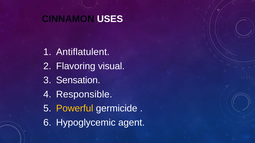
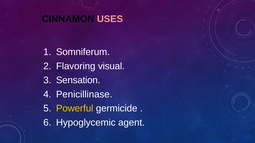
USES colour: white -> pink
Antiflatulent: Antiflatulent -> Somniferum
Responsible: Responsible -> Penicillinase
